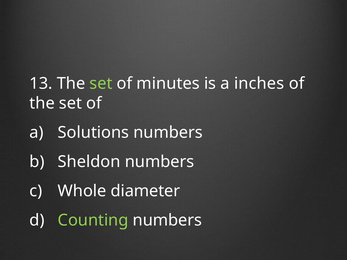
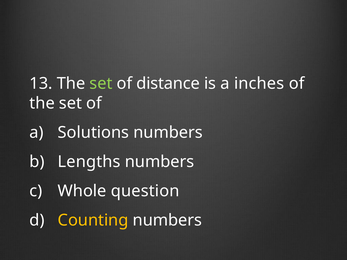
minutes: minutes -> distance
Sheldon: Sheldon -> Lengths
diameter: diameter -> question
Counting colour: light green -> yellow
